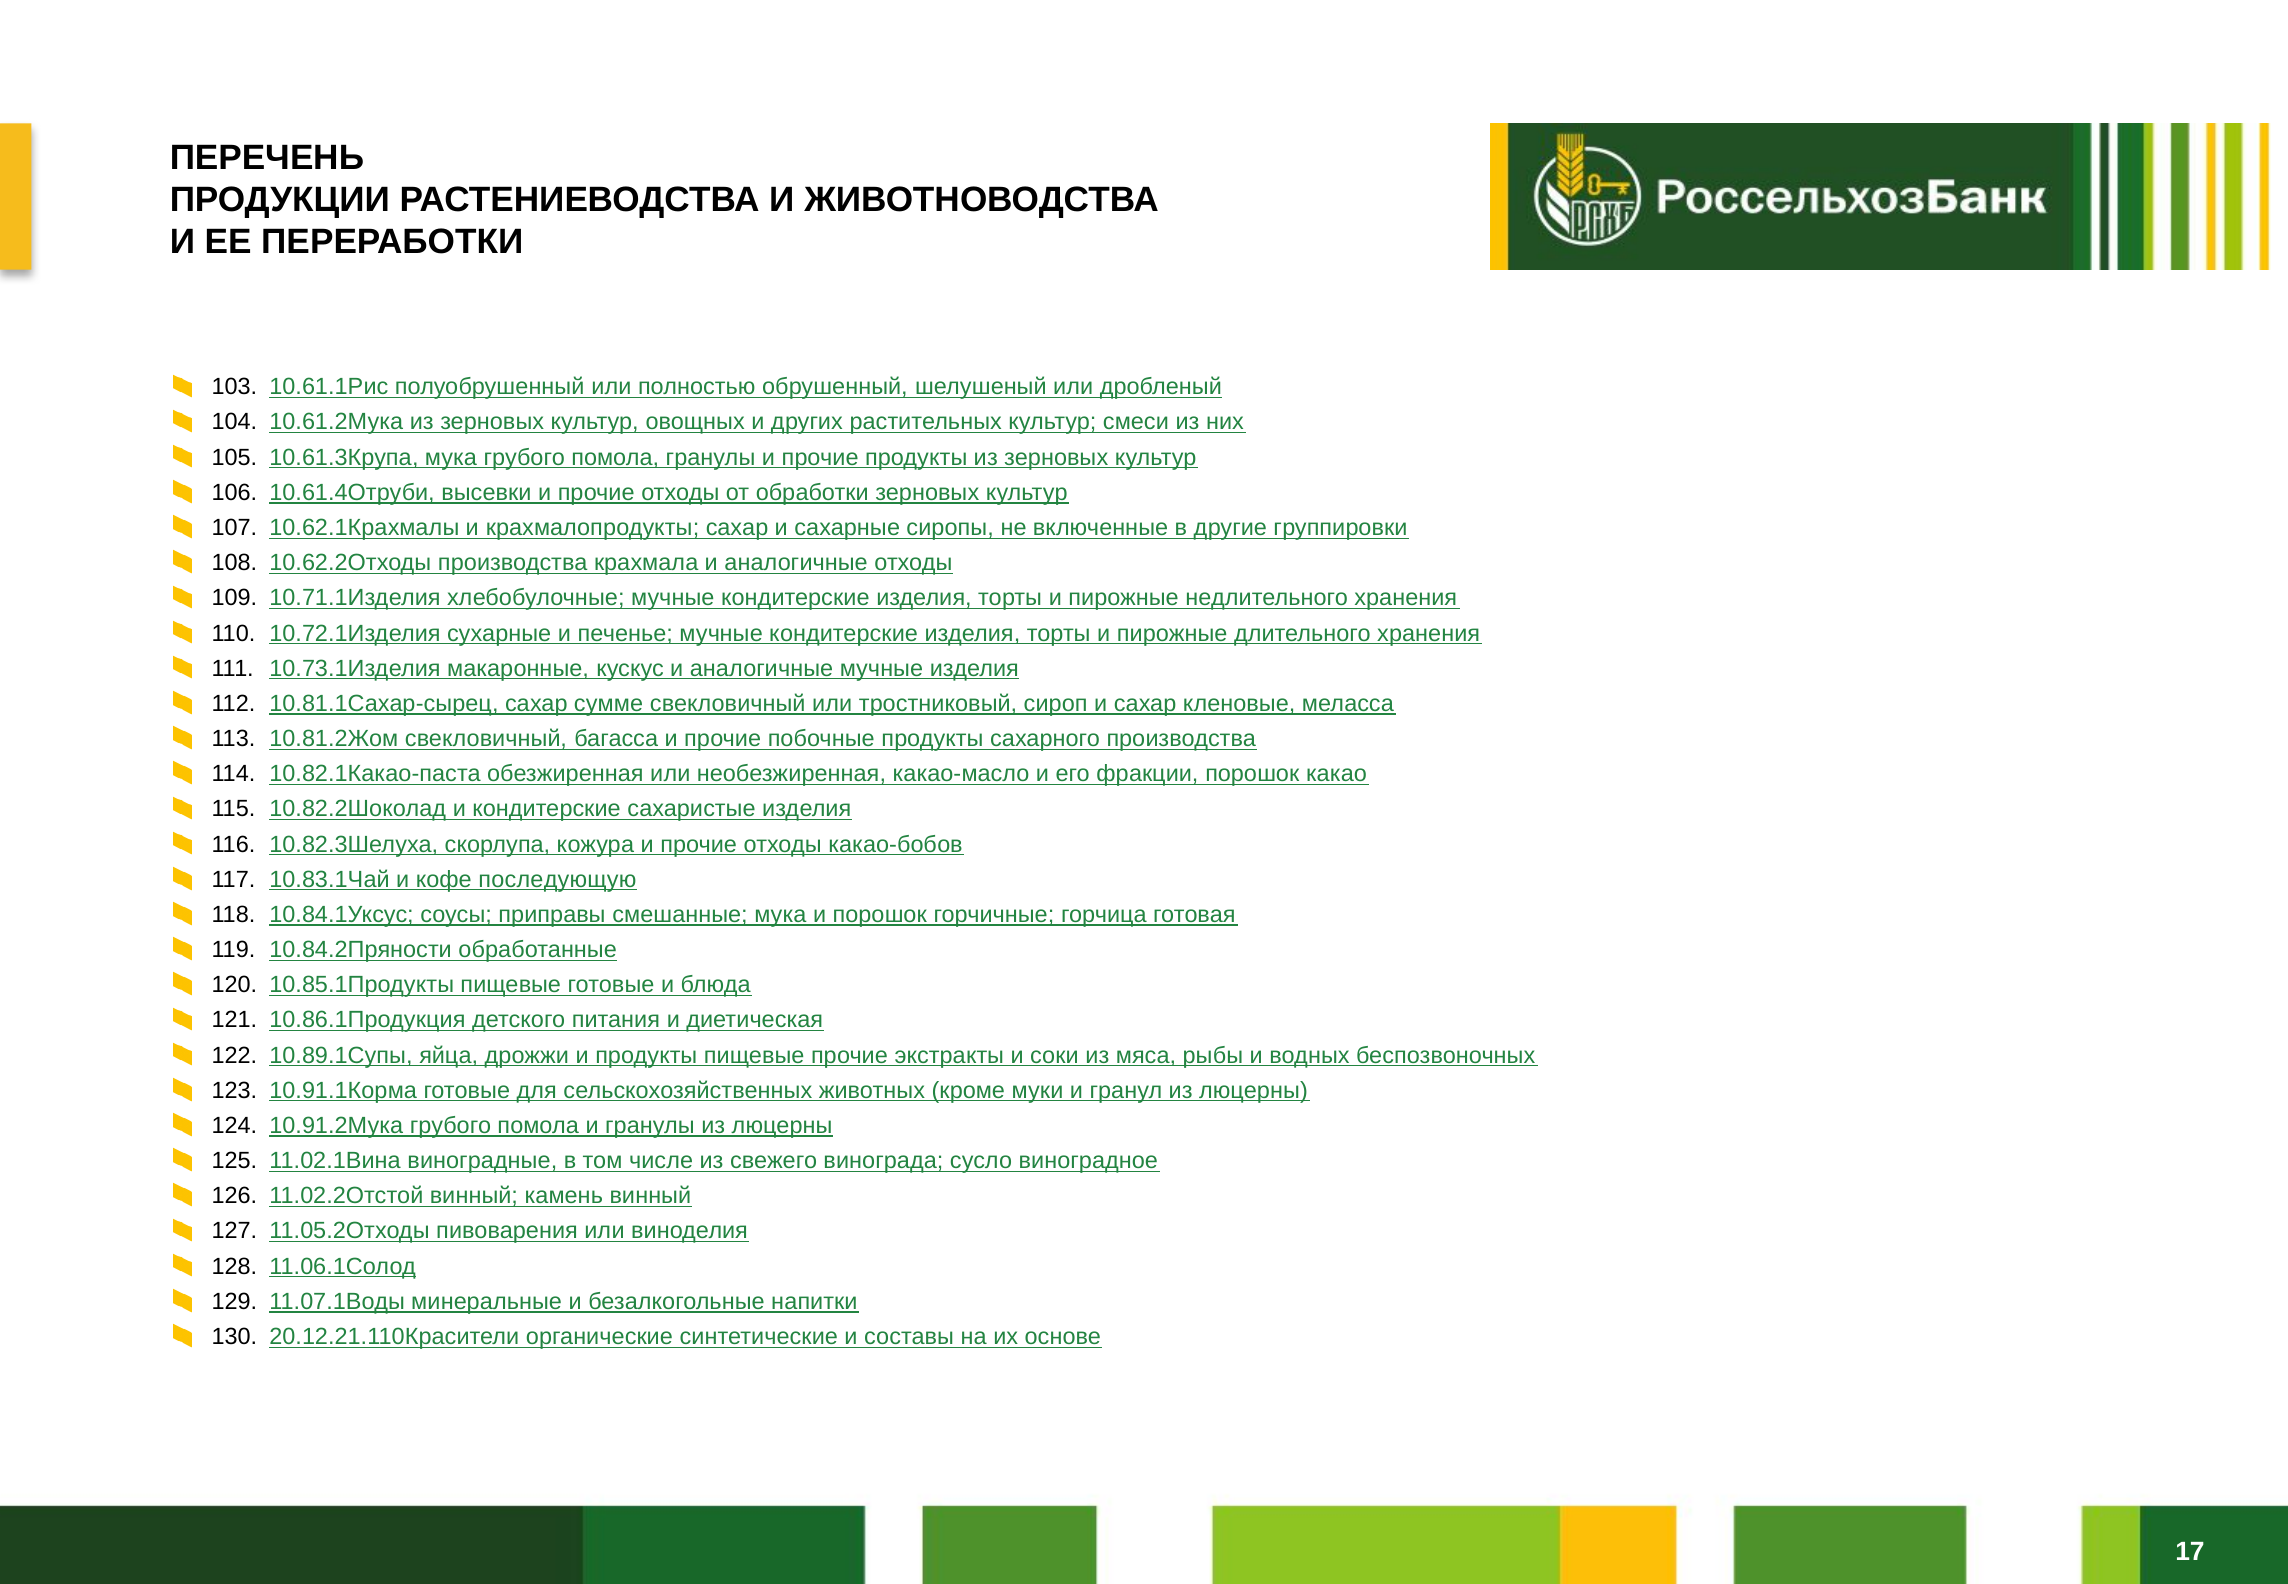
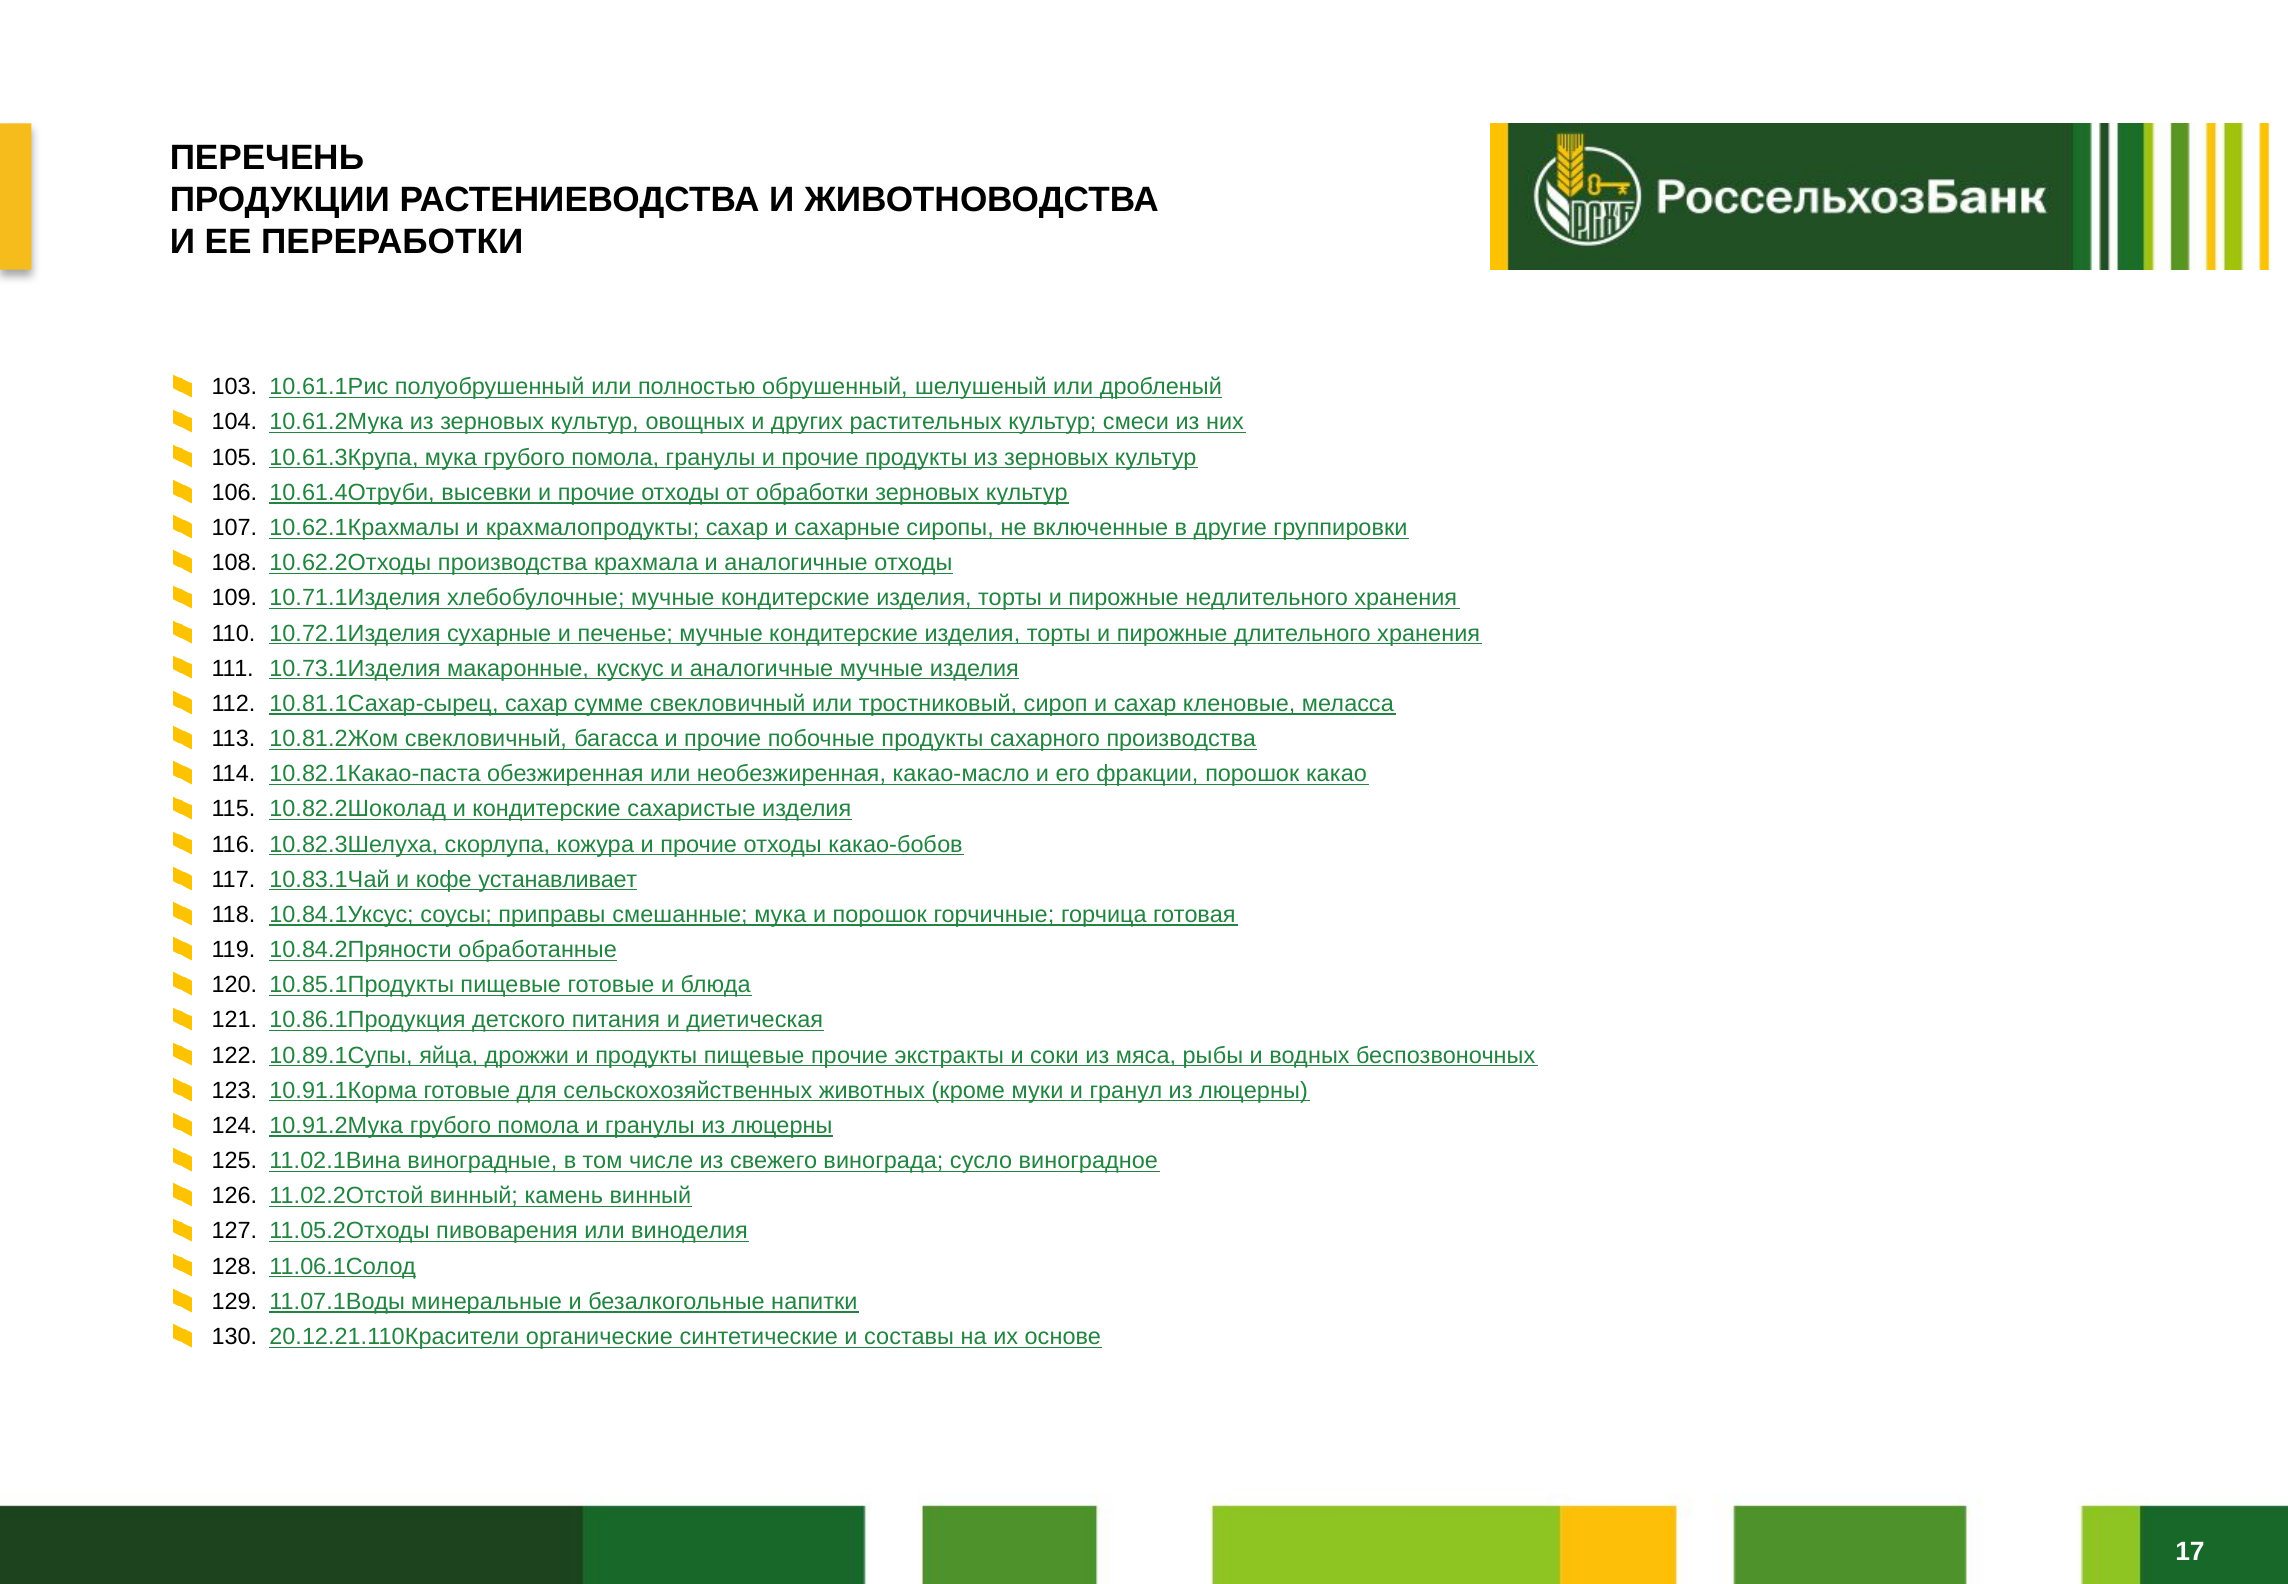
последующую: последующую -> устанавливает
